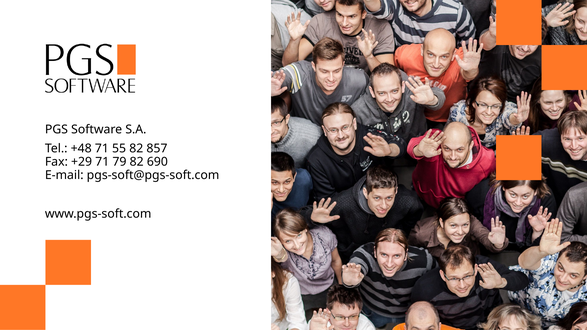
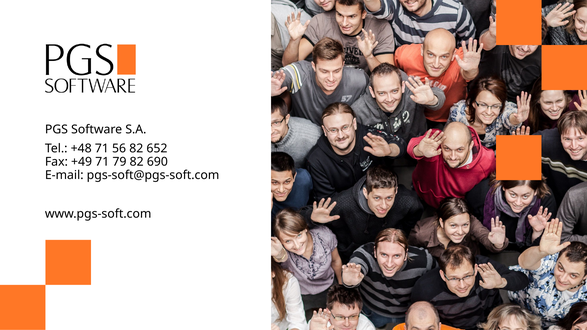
55: 55 -> 56
857: 857 -> 652
+29: +29 -> +49
